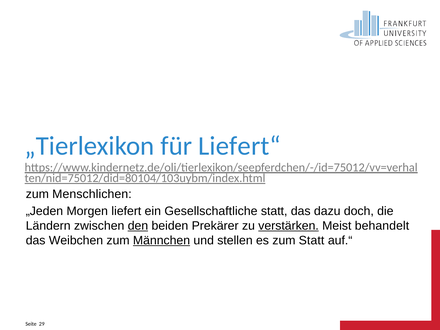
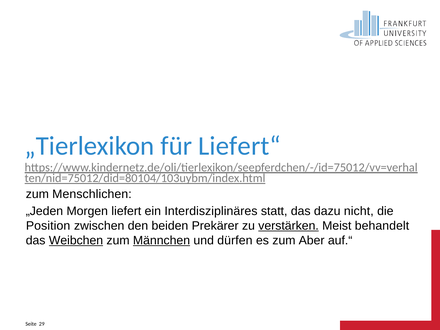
Gesellschaftliche: Gesellschaftliche -> Interdisziplinäres
doch: doch -> nicht
Ländern: Ländern -> Position
den underline: present -> none
Weibchen underline: none -> present
stellen: stellen -> dürfen
zum Statt: Statt -> Aber
